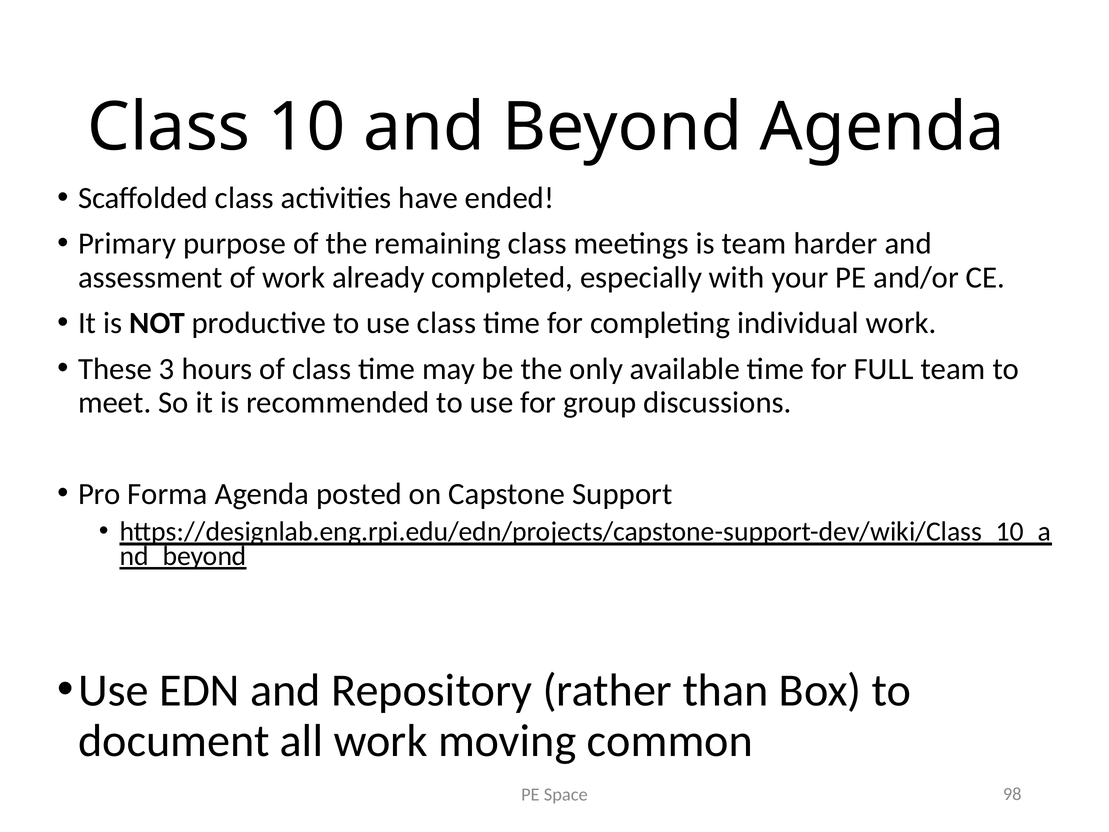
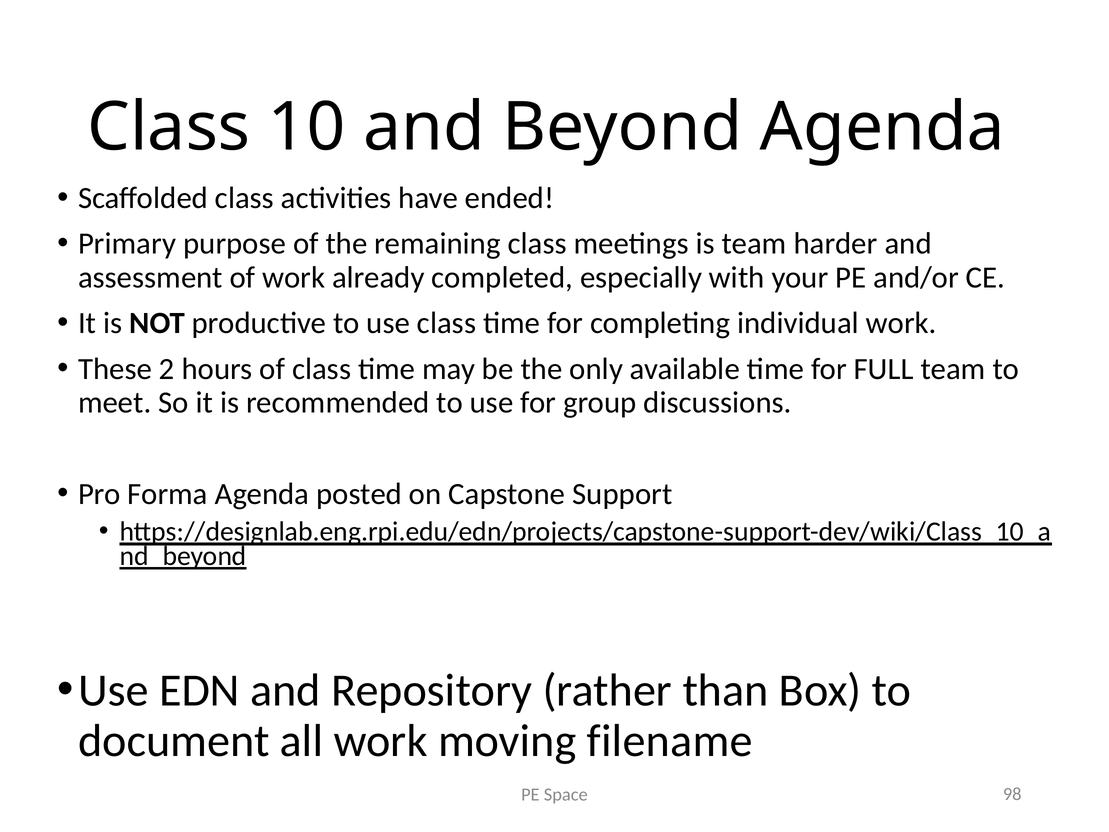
3: 3 -> 2
common: common -> filename
